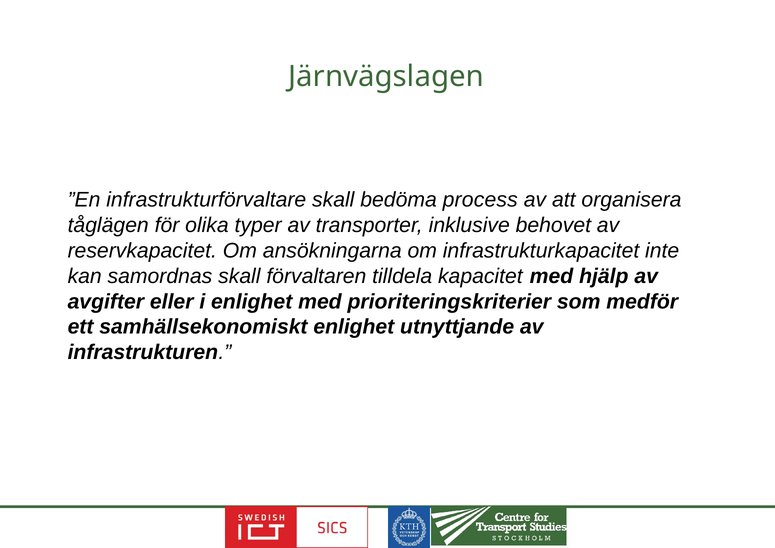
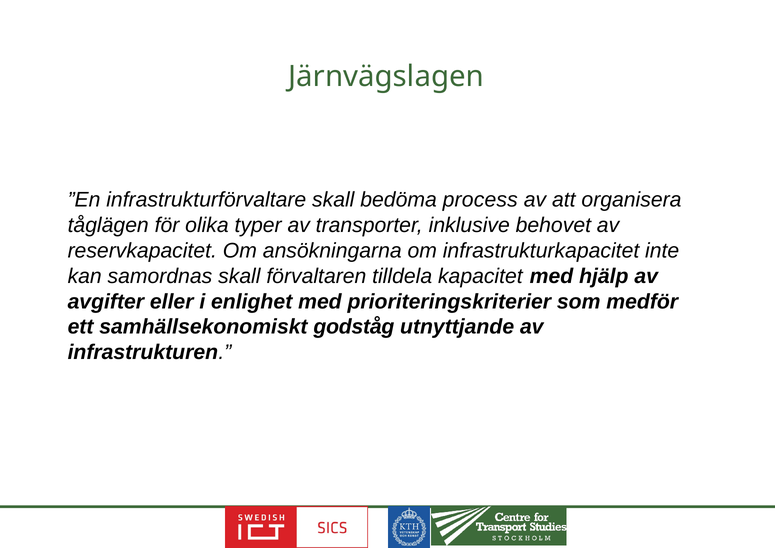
samhällsekonomiskt enlighet: enlighet -> godståg
